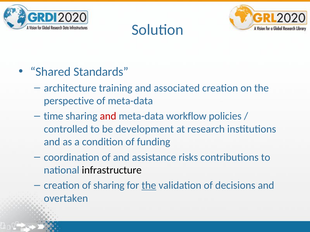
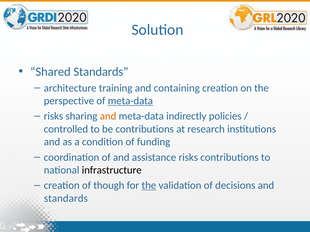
associated: associated -> containing
meta-data at (130, 101) underline: none -> present
time at (54, 116): time -> risks
and at (108, 116) colour: red -> orange
workflow: workflow -> indirectly
be development: development -> contributions
of sharing: sharing -> though
overtaken at (66, 199): overtaken -> standards
